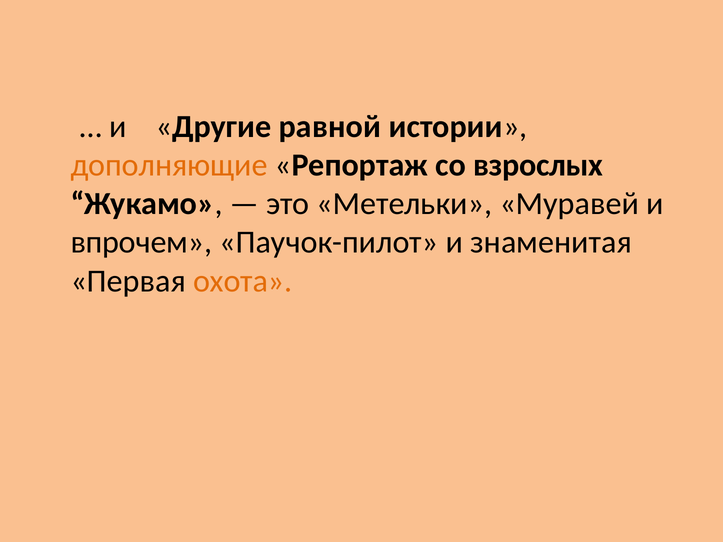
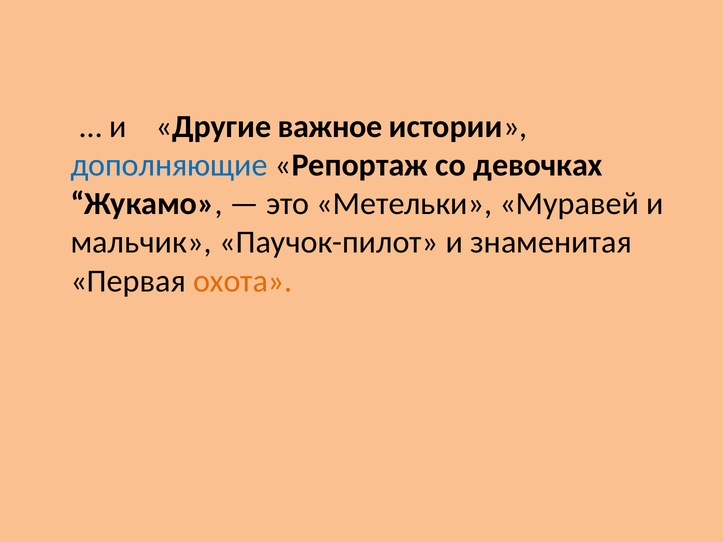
равной: равной -> важное
дополняющие colour: orange -> blue
взрослых: взрослых -> девочках
впрочем: впрочем -> мальчик
